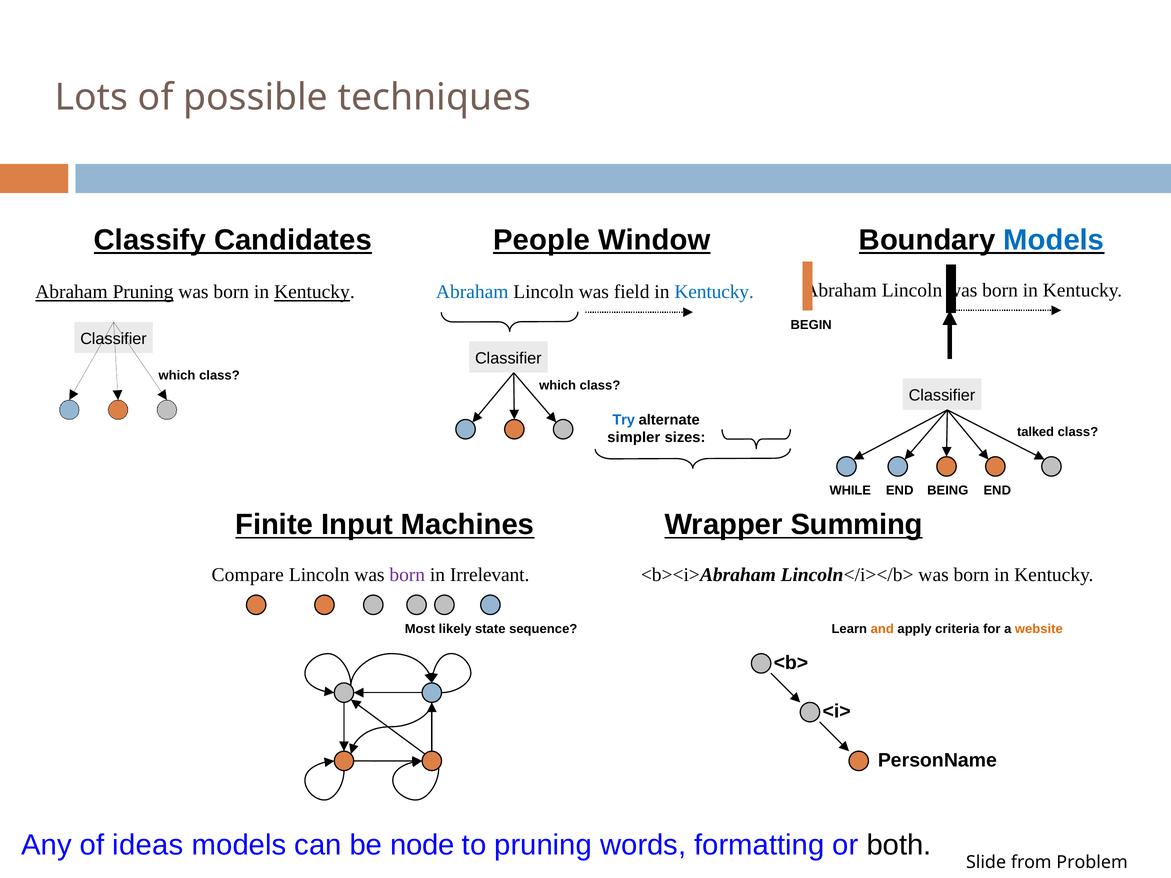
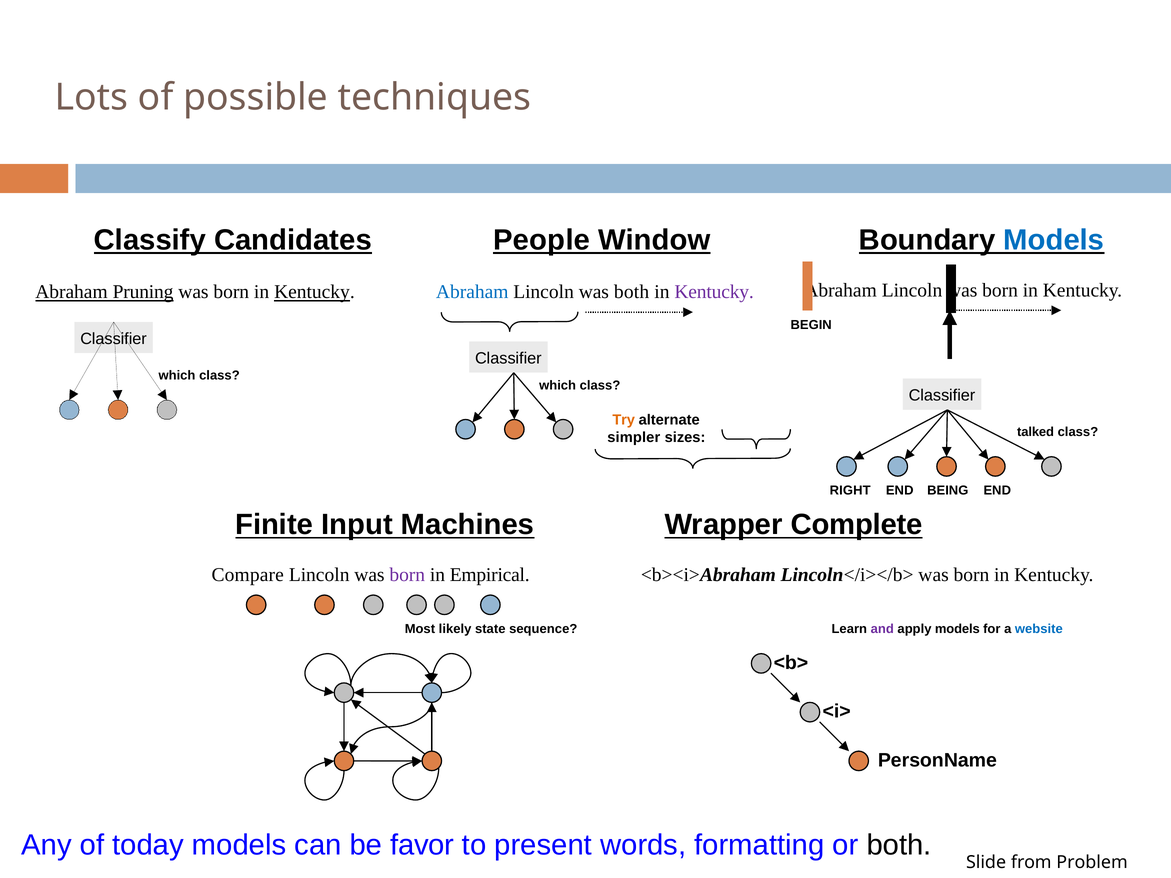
was field: field -> both
Kentucky at (714, 292) colour: blue -> purple
Try colour: blue -> orange
WHILE: WHILE -> RIGHT
Summing: Summing -> Complete
Irrelevant: Irrelevant -> Empirical
and colour: orange -> purple
apply criteria: criteria -> models
website colour: orange -> blue
ideas: ideas -> today
node: node -> favor
to pruning: pruning -> present
